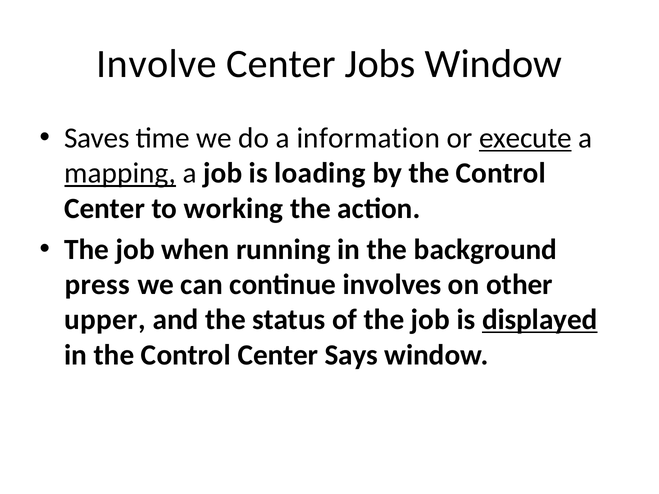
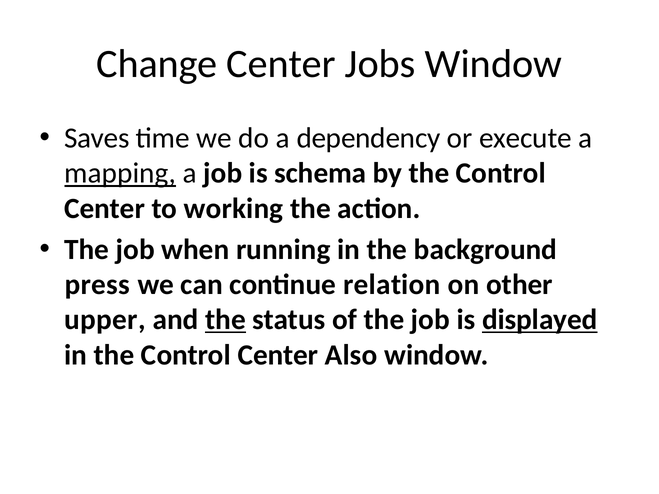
Involve: Involve -> Change
information: information -> dependency
execute underline: present -> none
loading: loading -> schema
involves: involves -> relation
the at (226, 320) underline: none -> present
Says: Says -> Also
